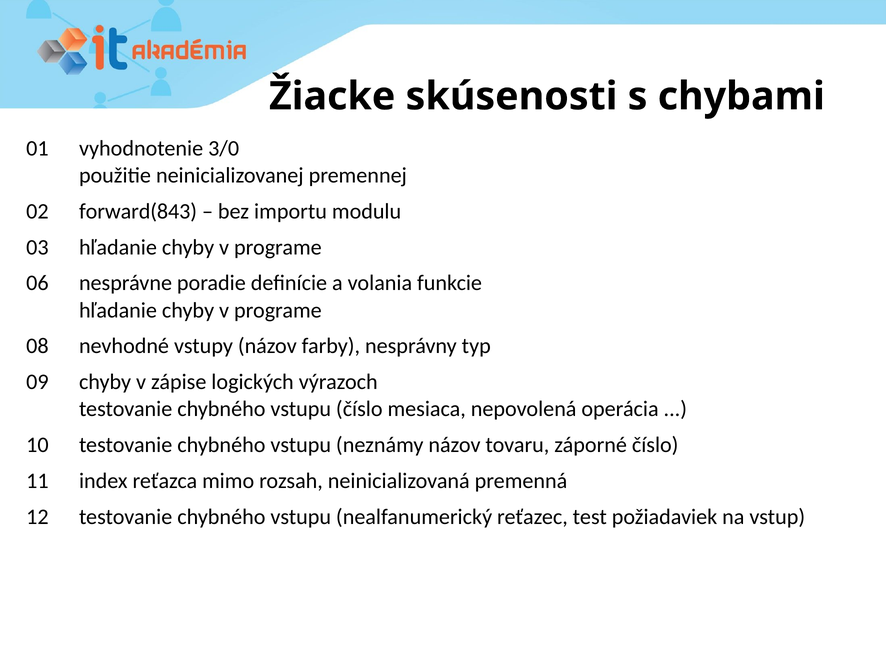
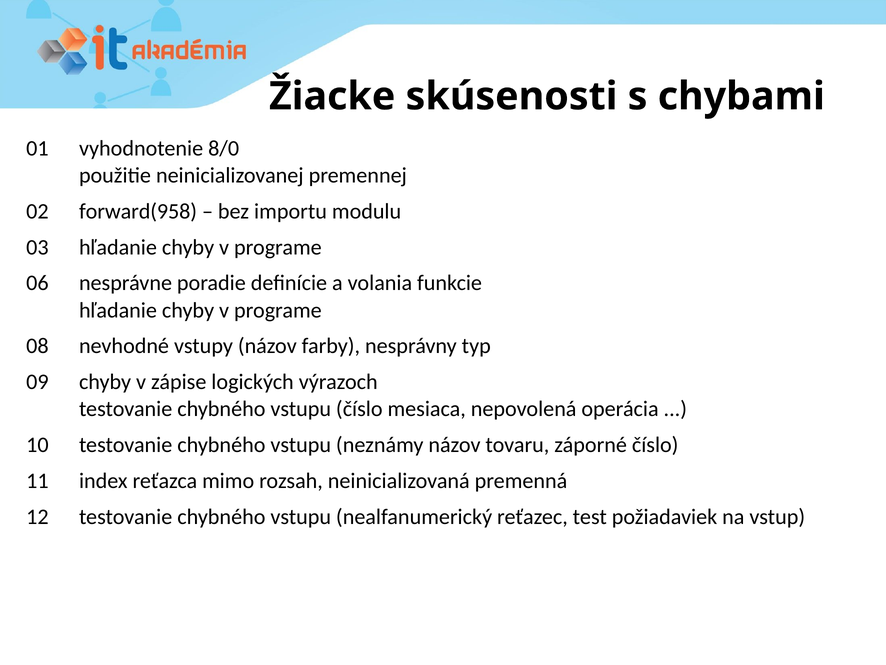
3/0: 3/0 -> 8/0
forward(843: forward(843 -> forward(958
